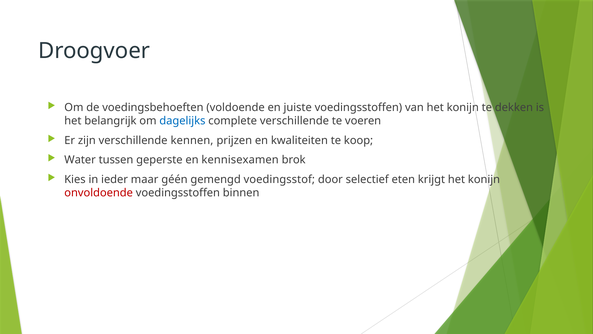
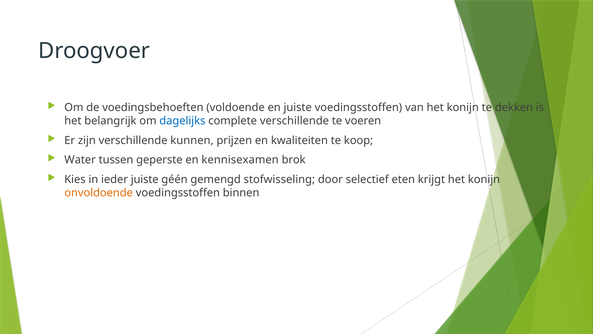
kennen: kennen -> kunnen
ieder maar: maar -> juiste
voedingsstof: voedingsstof -> stofwisseling
onvoldoende colour: red -> orange
